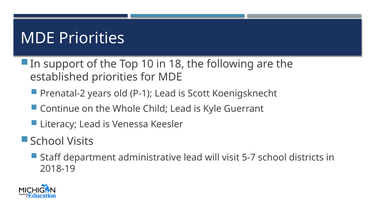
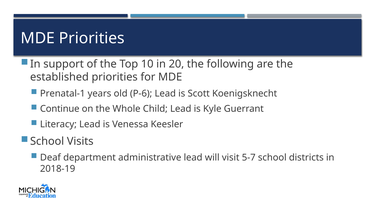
18: 18 -> 20
Prenatal-2: Prenatal-2 -> Prenatal-1
P-1: P-1 -> P-6
Staff: Staff -> Deaf
